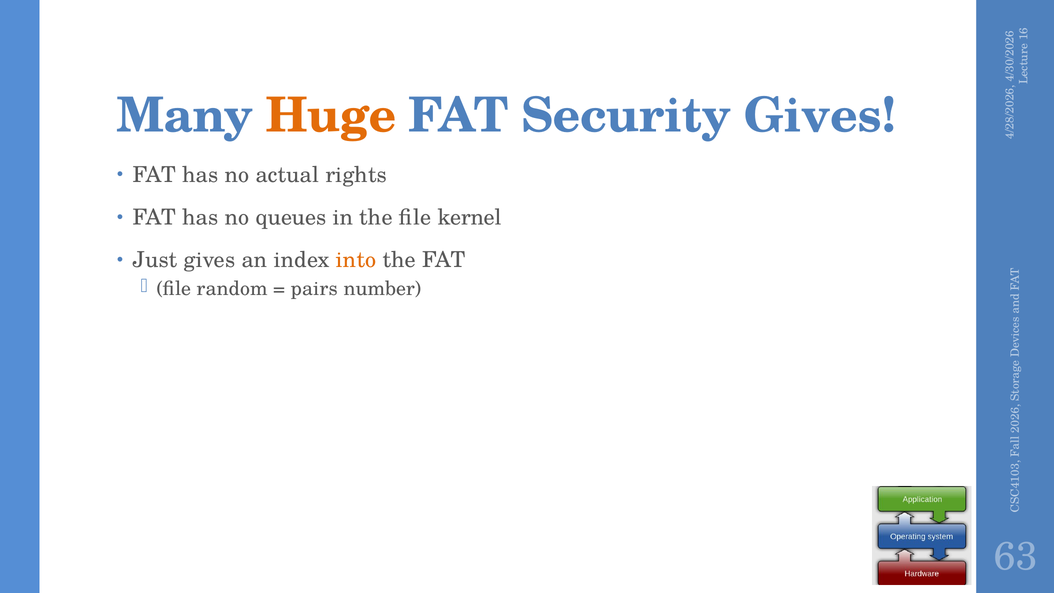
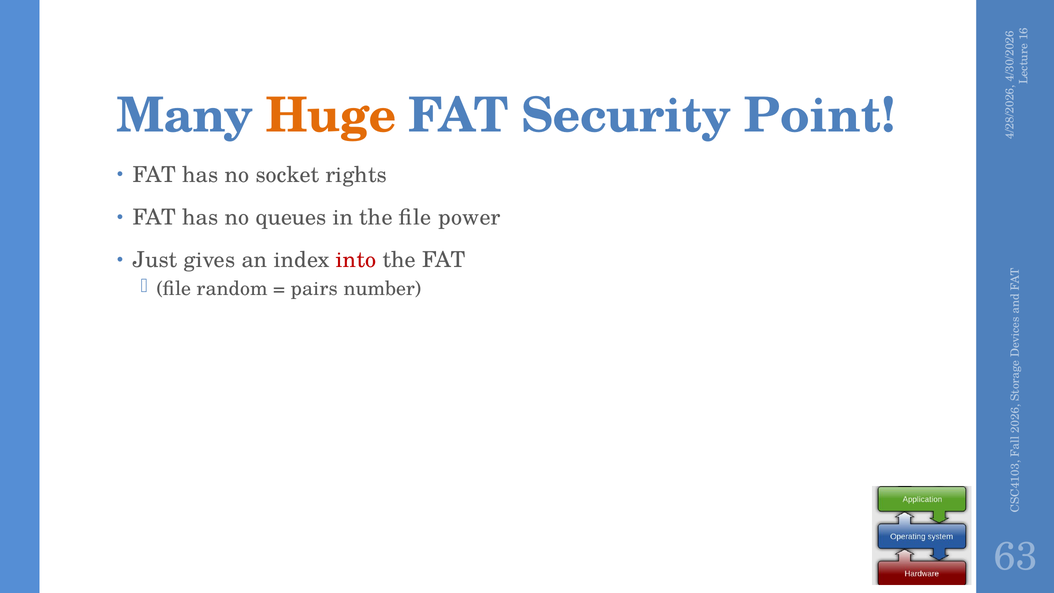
Security Gives: Gives -> Point
actual: actual -> socket
kernel: kernel -> power
into colour: orange -> red
